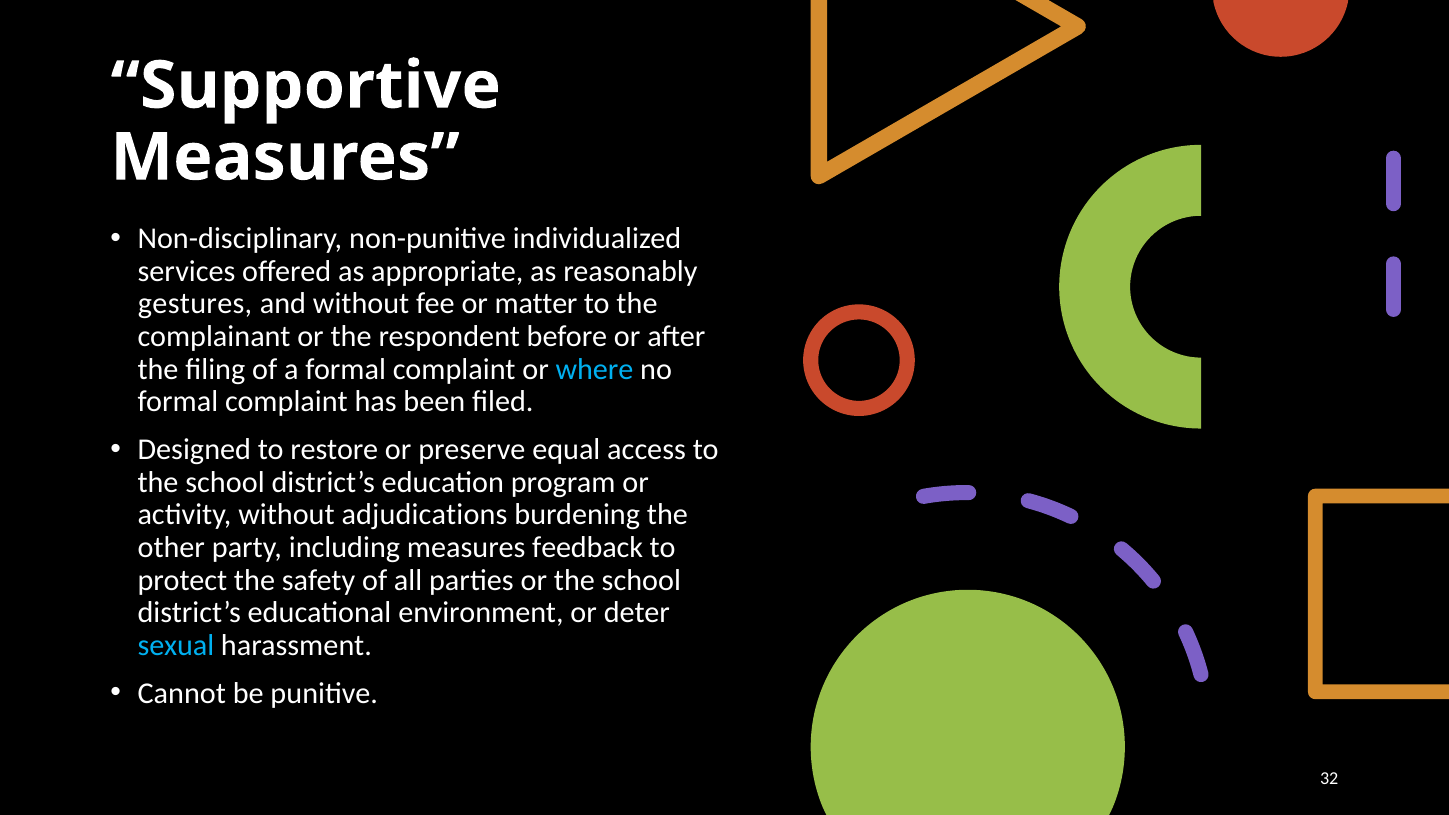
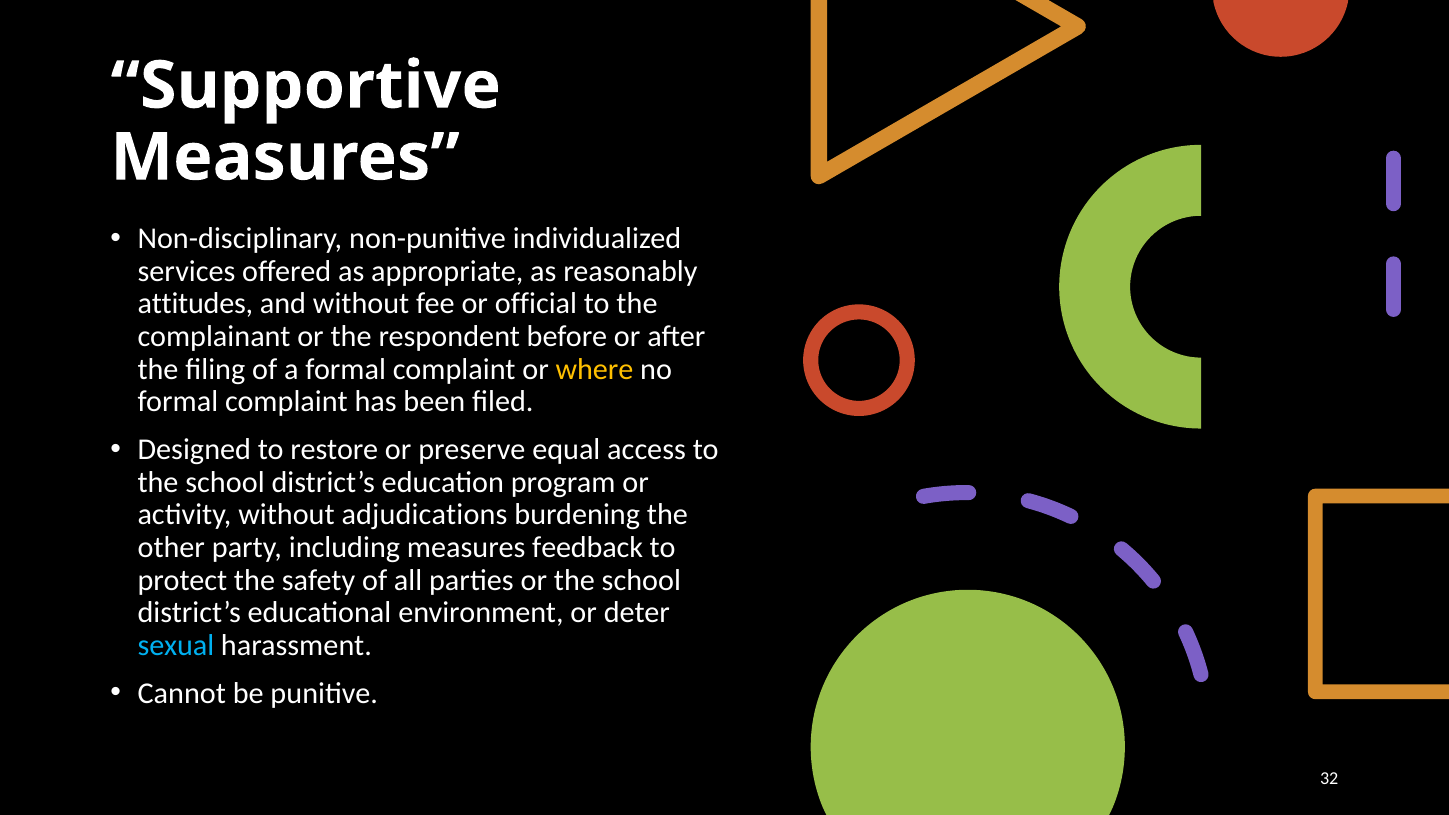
gestures: gestures -> attitudes
matter: matter -> official
where colour: light blue -> yellow
